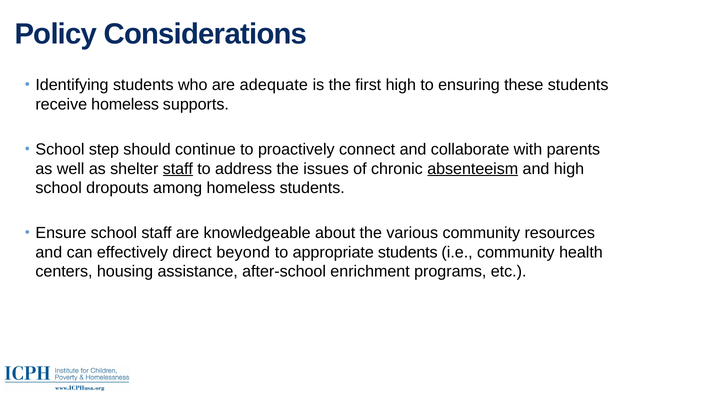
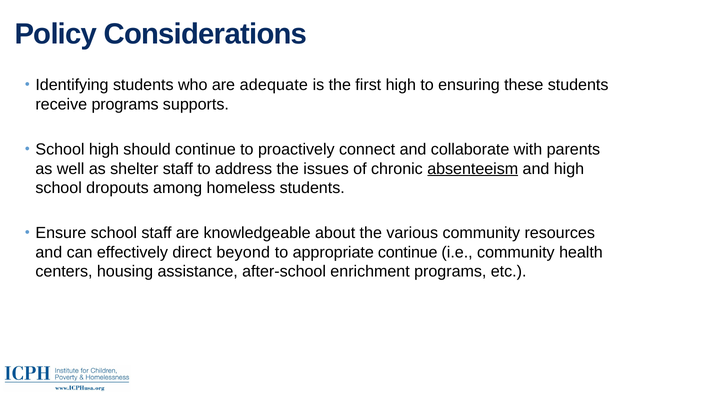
receive homeless: homeless -> programs
School step: step -> high
staff at (178, 169) underline: present -> none
appropriate students: students -> continue
